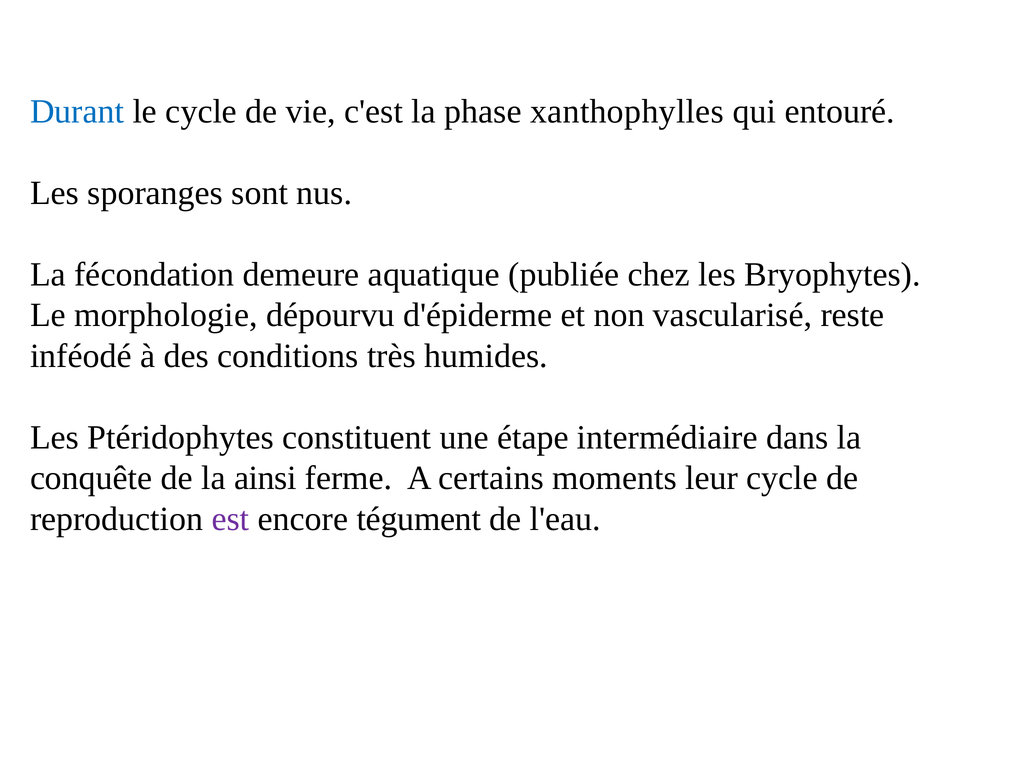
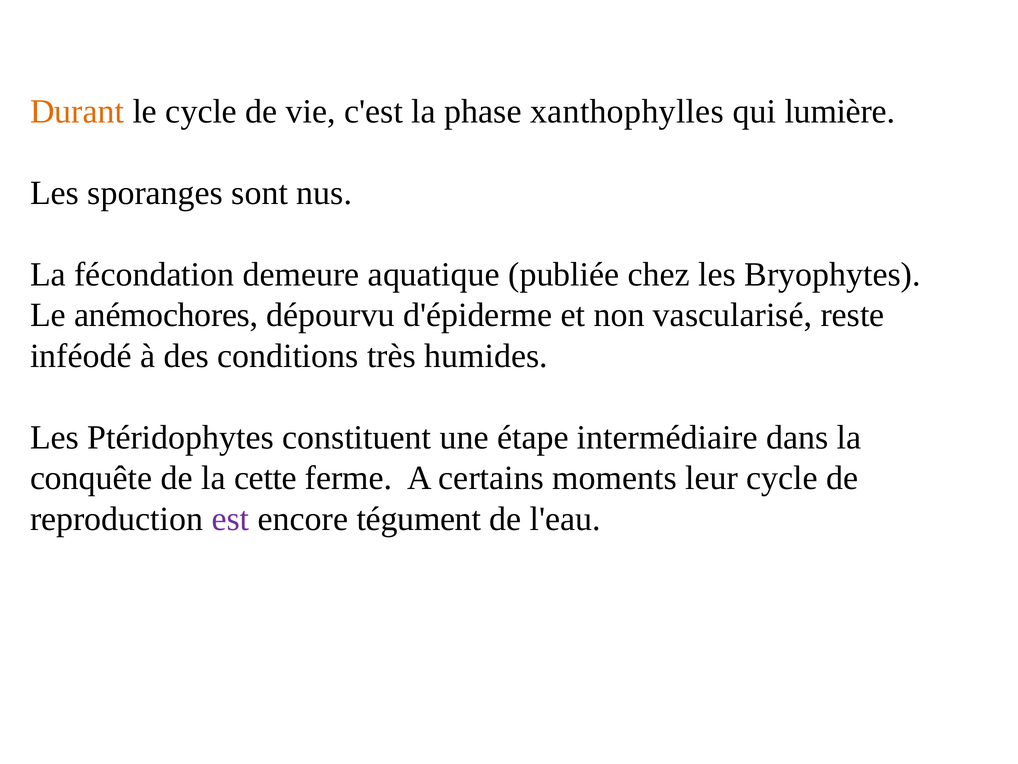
Durant colour: blue -> orange
entouré: entouré -> lumière
morphologie: morphologie -> anémochores
ainsi: ainsi -> cette
